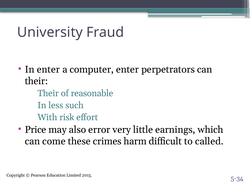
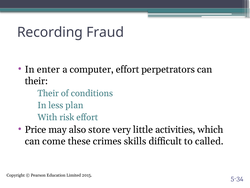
University: University -> Recording
computer enter: enter -> effort
reasonable: reasonable -> conditions
such: such -> plan
error: error -> store
earnings: earnings -> activities
harm: harm -> skills
